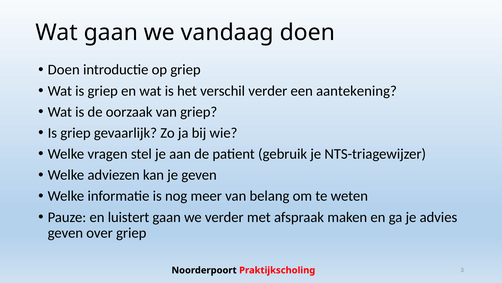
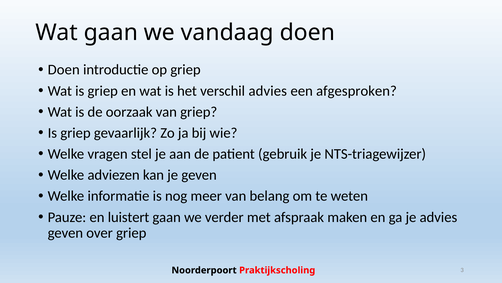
verschil verder: verder -> advies
aantekening: aantekening -> afgesproken
